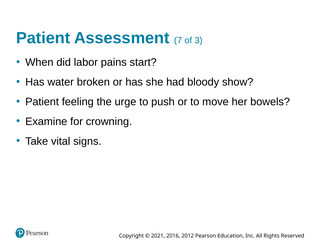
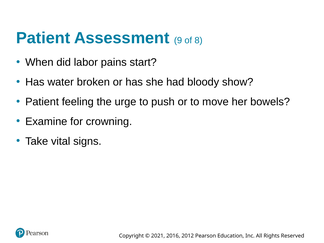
7: 7 -> 9
3: 3 -> 8
